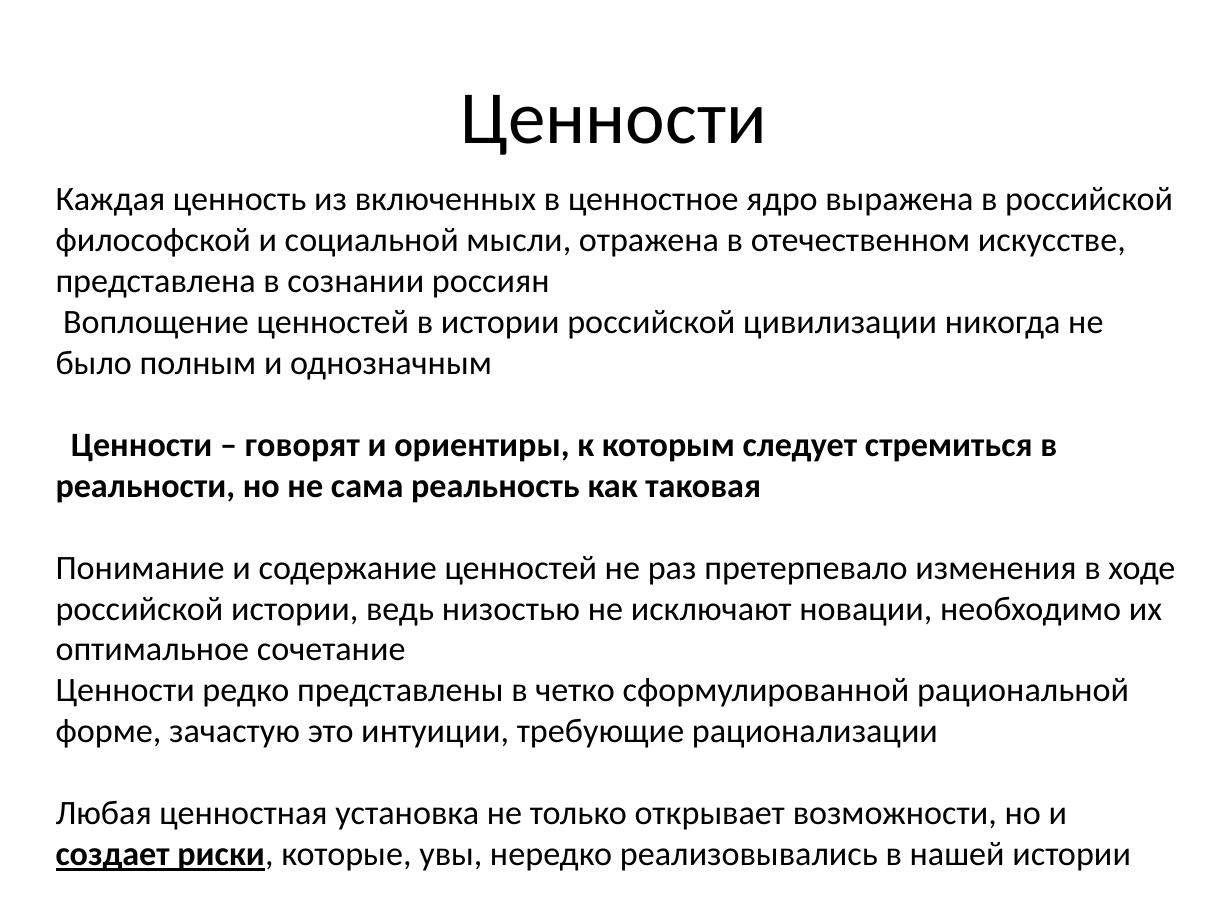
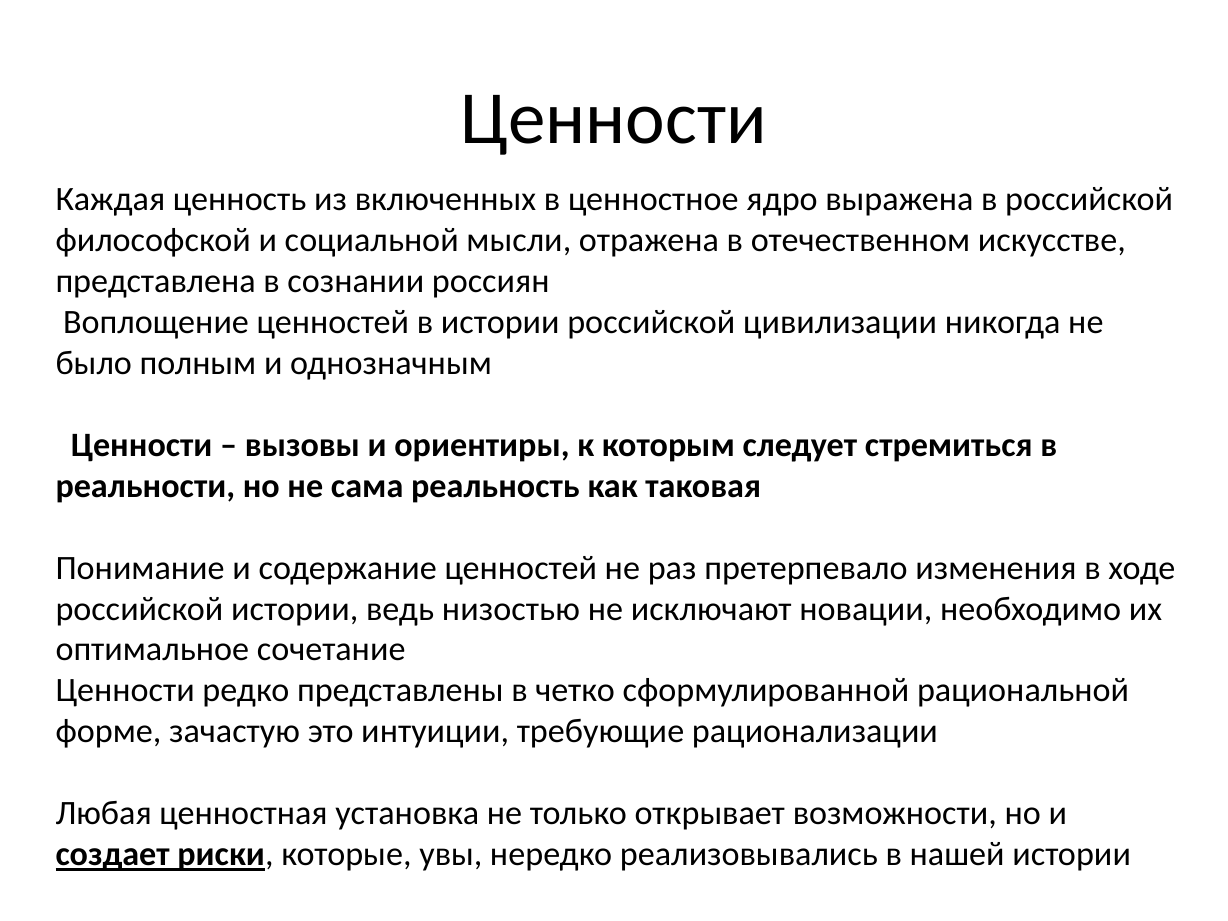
говорят: говорят -> вызовы
